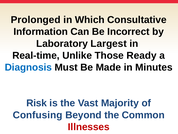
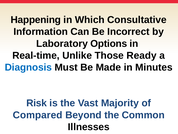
Prolonged: Prolonged -> Happening
Largest: Largest -> Options
Confusing: Confusing -> Compared
Illnesses colour: red -> black
